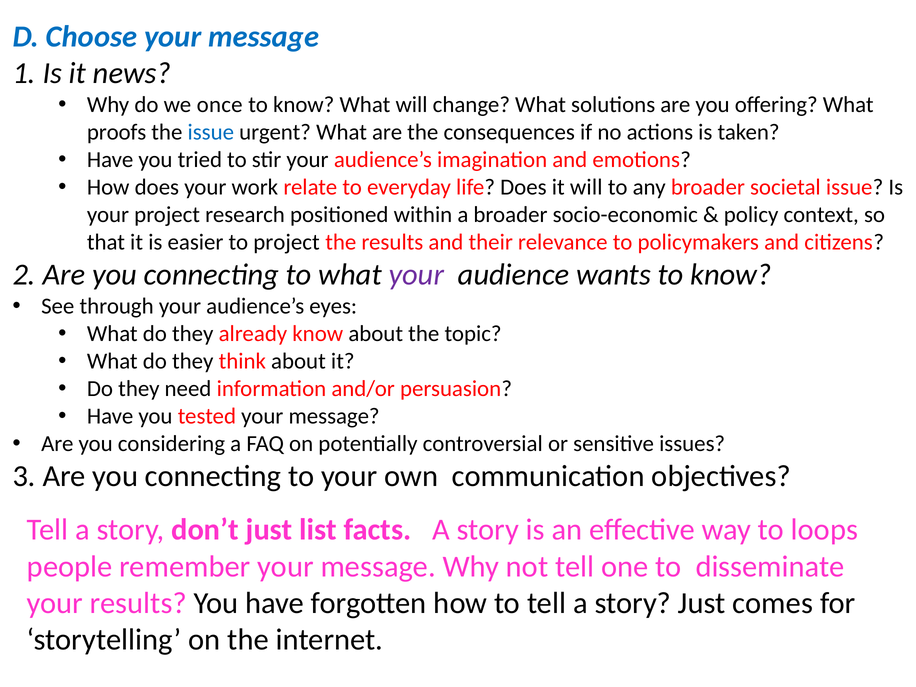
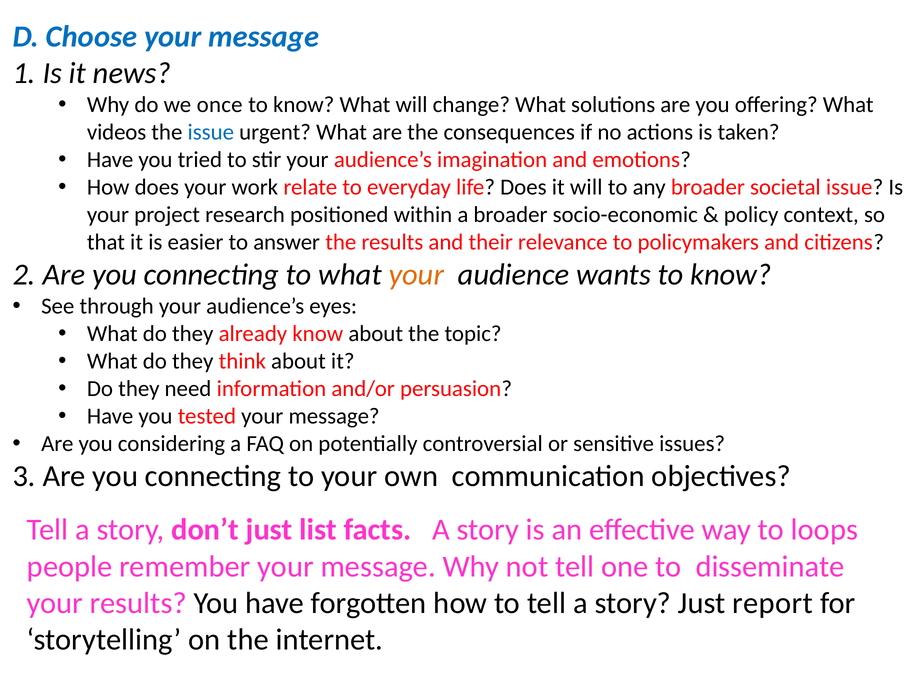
proofs: proofs -> videos
to project: project -> answer
your at (416, 275) colour: purple -> orange
comes: comes -> report
